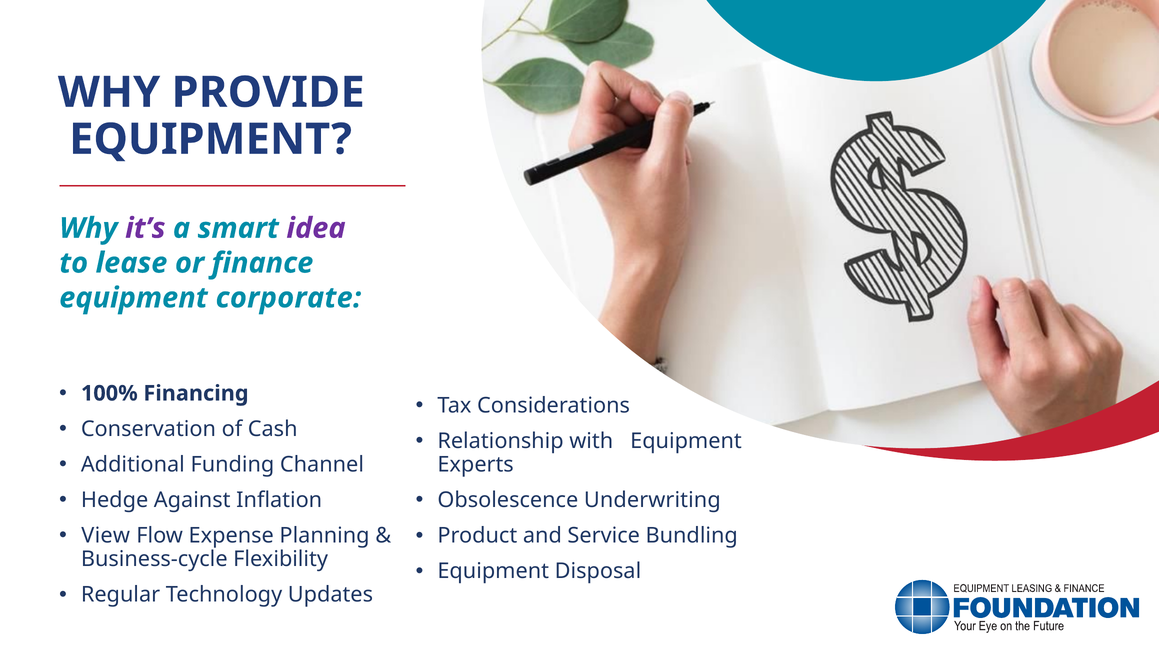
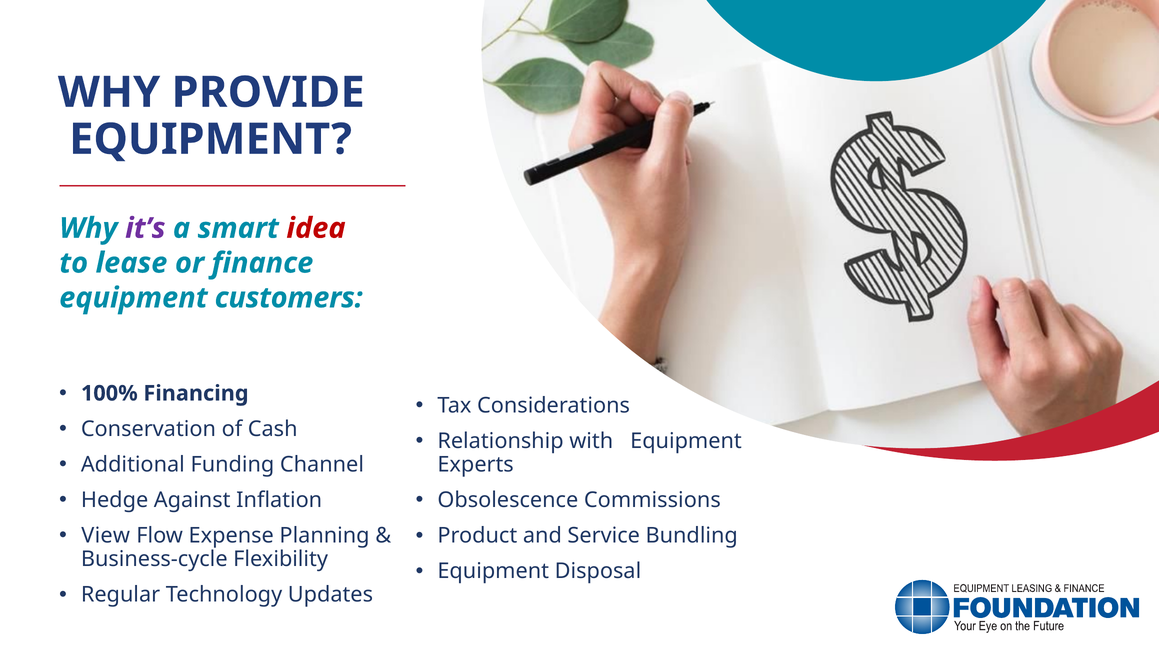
idea colour: purple -> red
corporate: corporate -> customers
Underwriting: Underwriting -> Commissions
